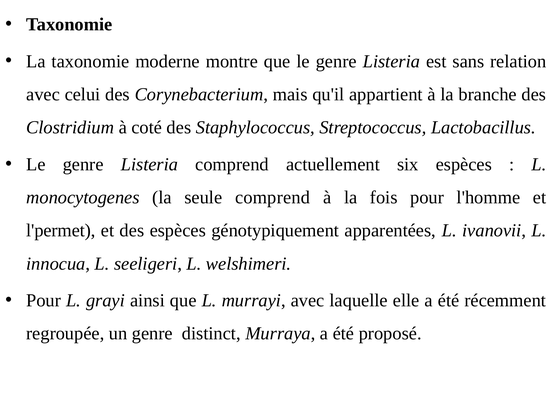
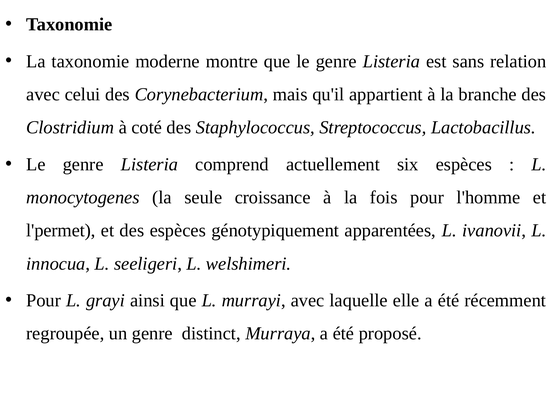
seule comprend: comprend -> croissance
